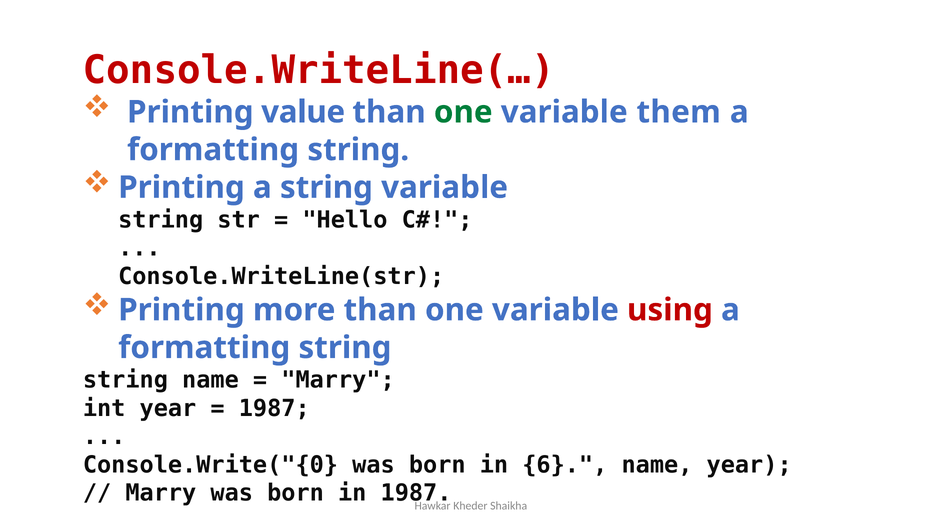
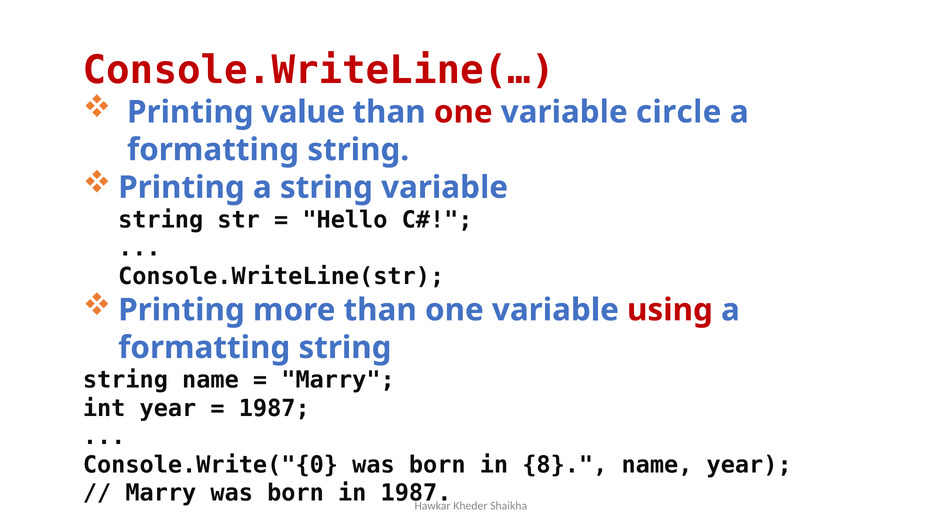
one at (463, 112) colour: green -> red
them: them -> circle
6: 6 -> 8
